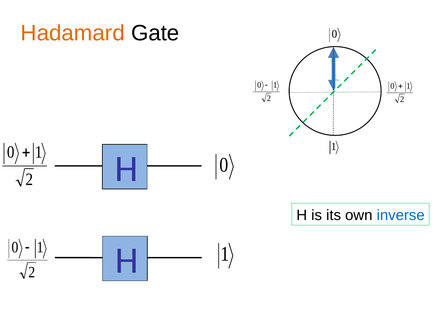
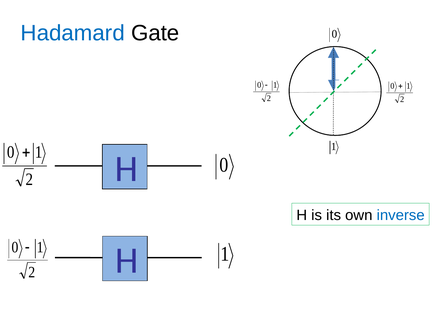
Hadamard colour: orange -> blue
